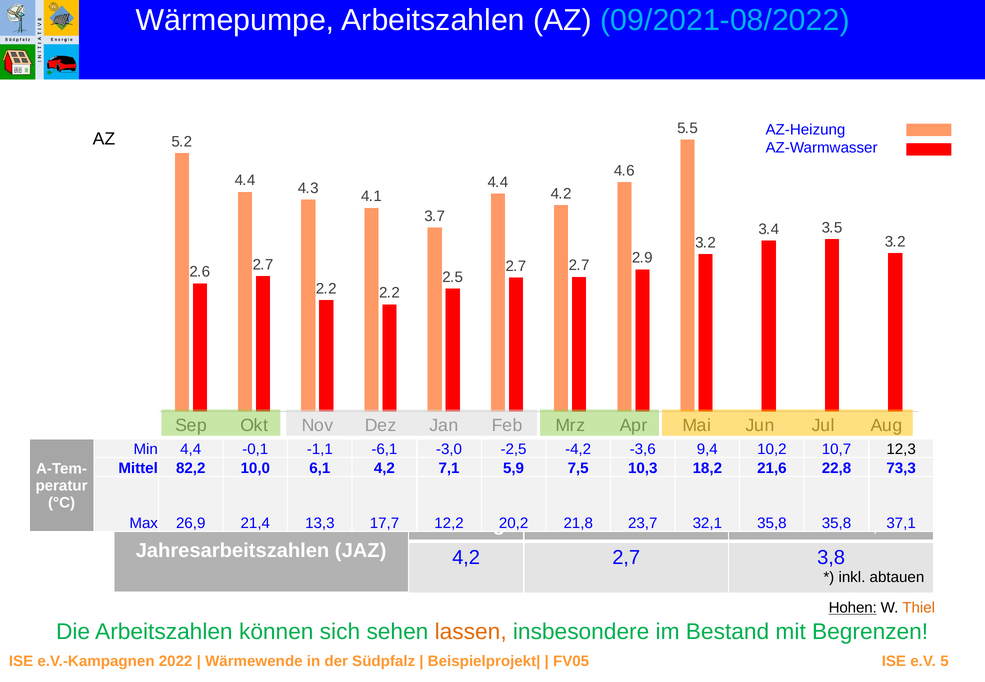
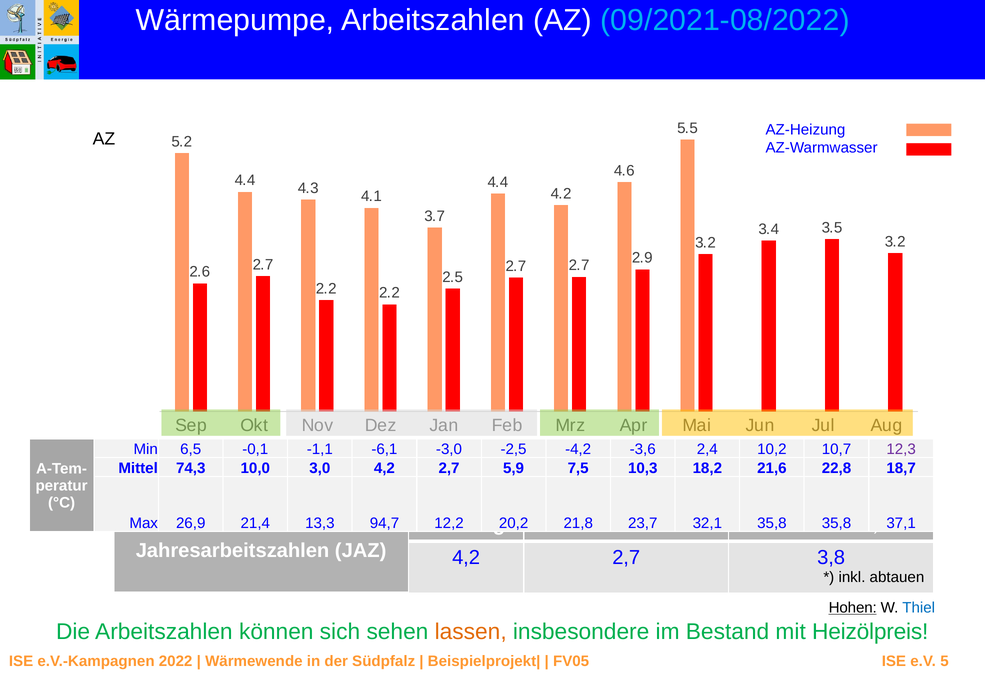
4,4: 4,4 -> 6,5
9,4: 9,4 -> 2,4
12,3 colour: black -> purple
82,2: 82,2 -> 74,3
6,1: 6,1 -> 3,0
7,1 at (449, 468): 7,1 -> 2,7
73,3: 73,3 -> 18,7
17,7: 17,7 -> 94,7
Thiel colour: orange -> blue
Begrenzen: Begrenzen -> Heizölpreis
